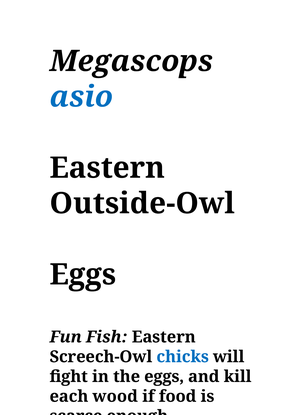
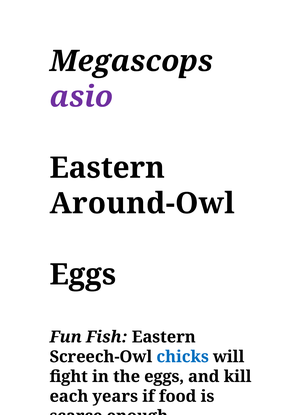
asio colour: blue -> purple
Outside-Owl: Outside-Owl -> Around-Owl
wood: wood -> years
